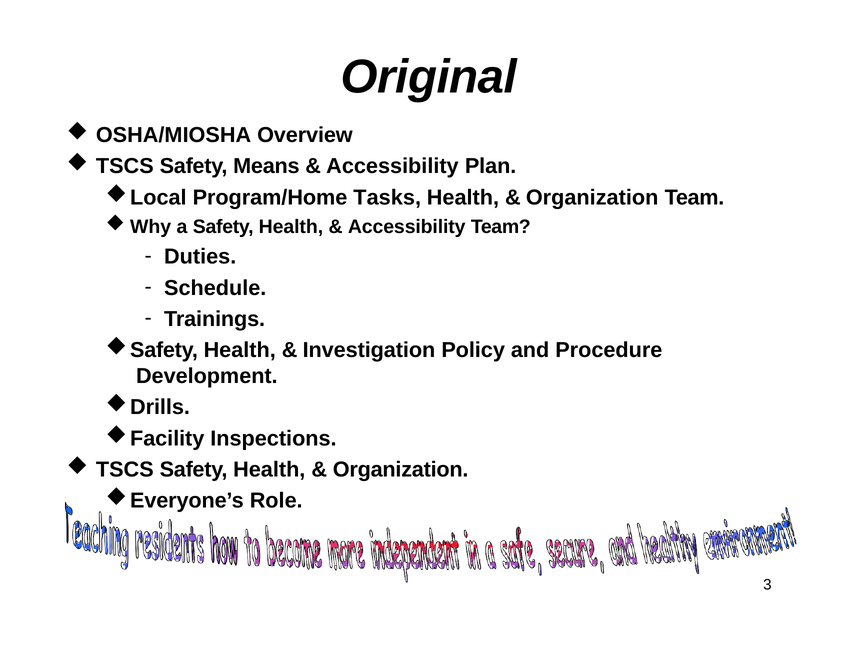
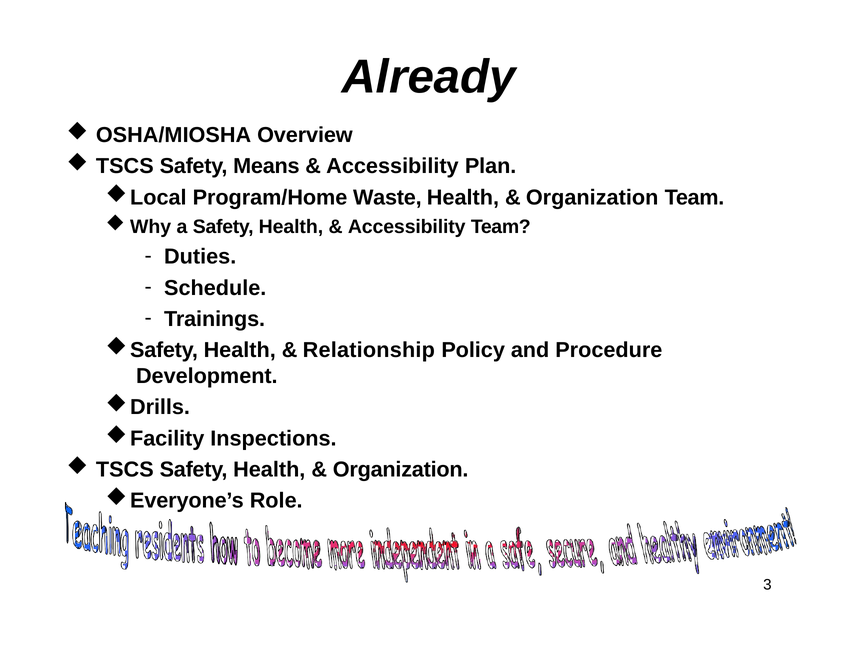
Original: Original -> Already
Tasks: Tasks -> Waste
Investigation: Investigation -> Relationship
